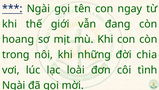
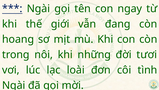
chia: chia -> tươi
